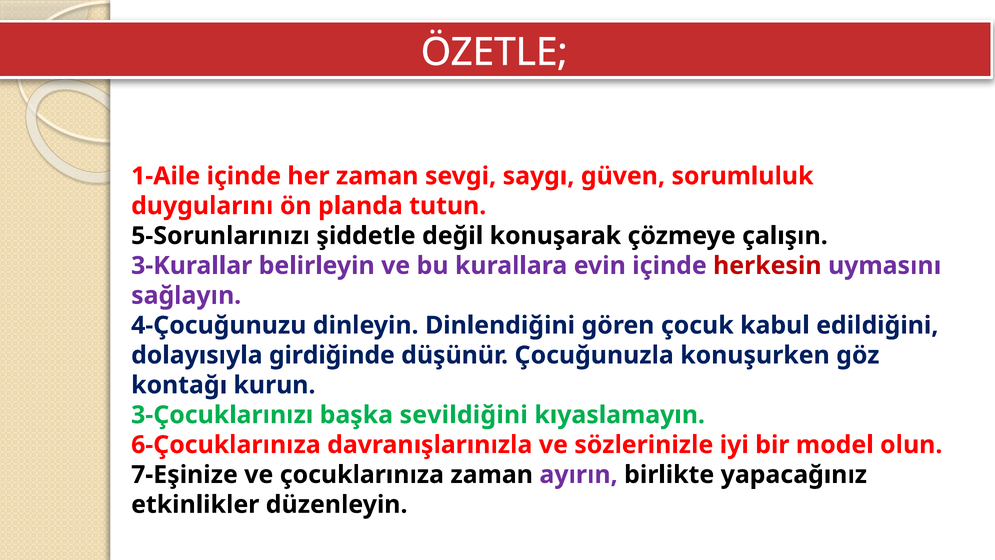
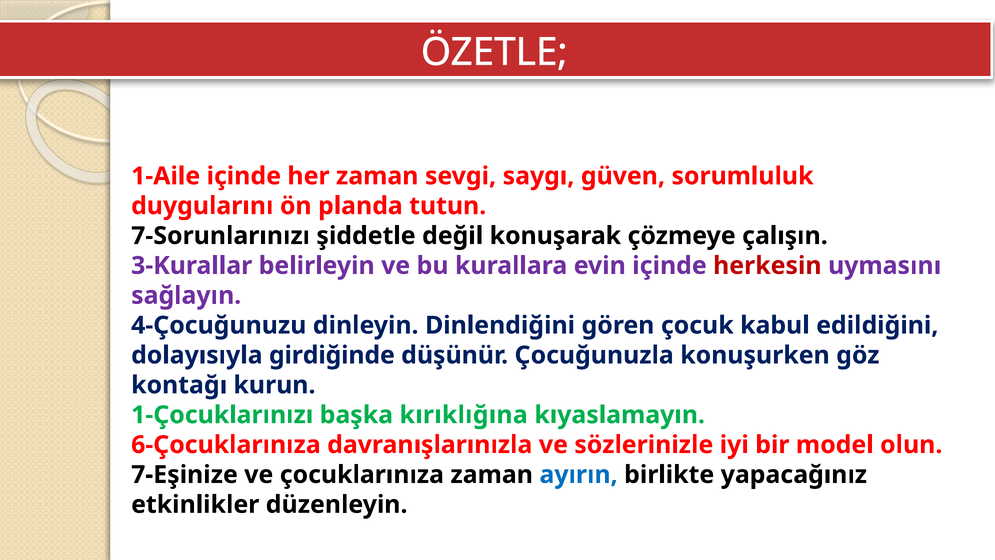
5-Sorunlarınızı: 5-Sorunlarınızı -> 7-Sorunlarınızı
3-Çocuklarınızı: 3-Çocuklarınızı -> 1-Çocuklarınızı
sevildiğini: sevildiğini -> kırıklığına
ayırın colour: purple -> blue
